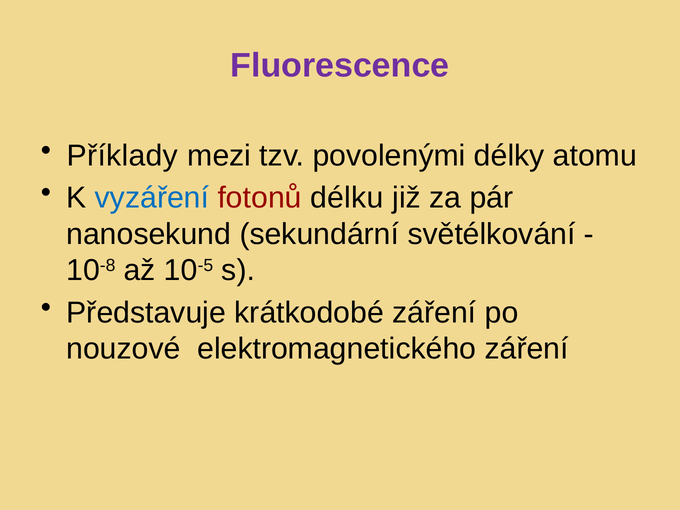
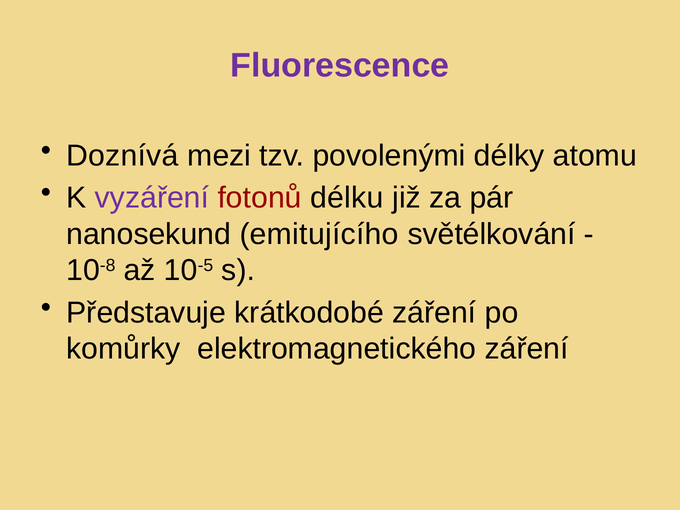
Příklady: Příklady -> Doznívá
vyzáření colour: blue -> purple
sekundární: sekundární -> emitujícího
nouzové: nouzové -> komůrky
